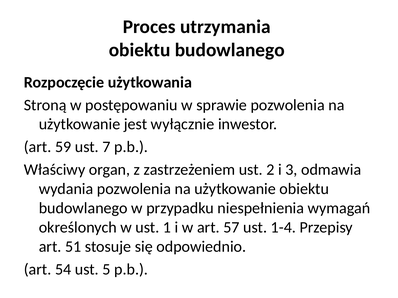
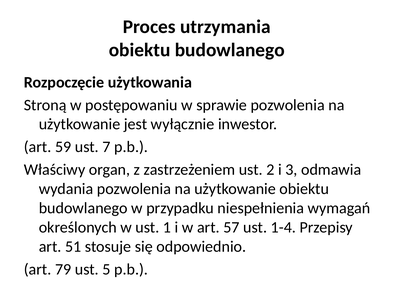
54: 54 -> 79
